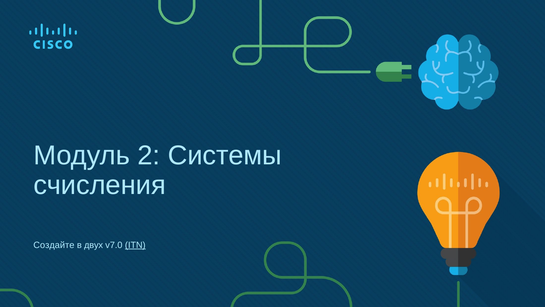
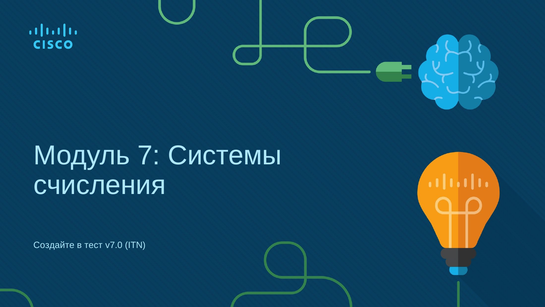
2: 2 -> 7
двух: двух -> тест
ITN underline: present -> none
